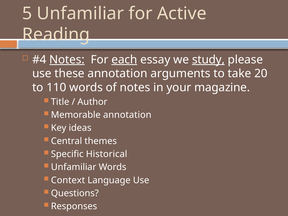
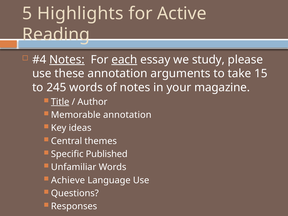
5 Unfamiliar: Unfamiliar -> Highlights
study underline: present -> none
20: 20 -> 15
110: 110 -> 245
Title underline: none -> present
Historical: Historical -> Published
Context: Context -> Achieve
